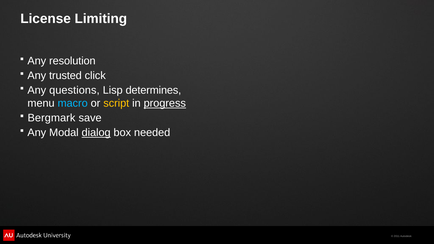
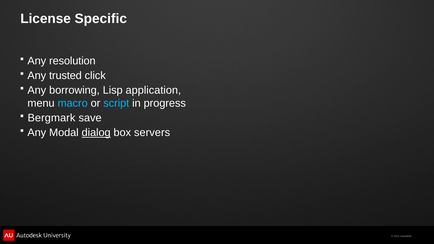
Limiting: Limiting -> Specific
questions: questions -> borrowing
determines: determines -> application
script colour: yellow -> light blue
progress underline: present -> none
needed: needed -> servers
